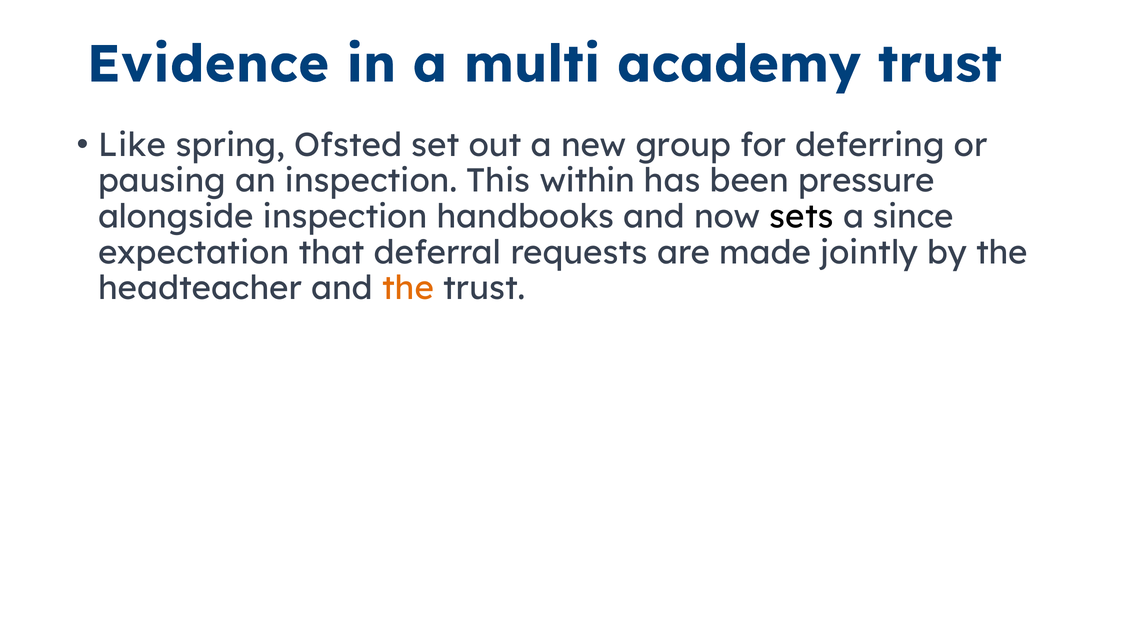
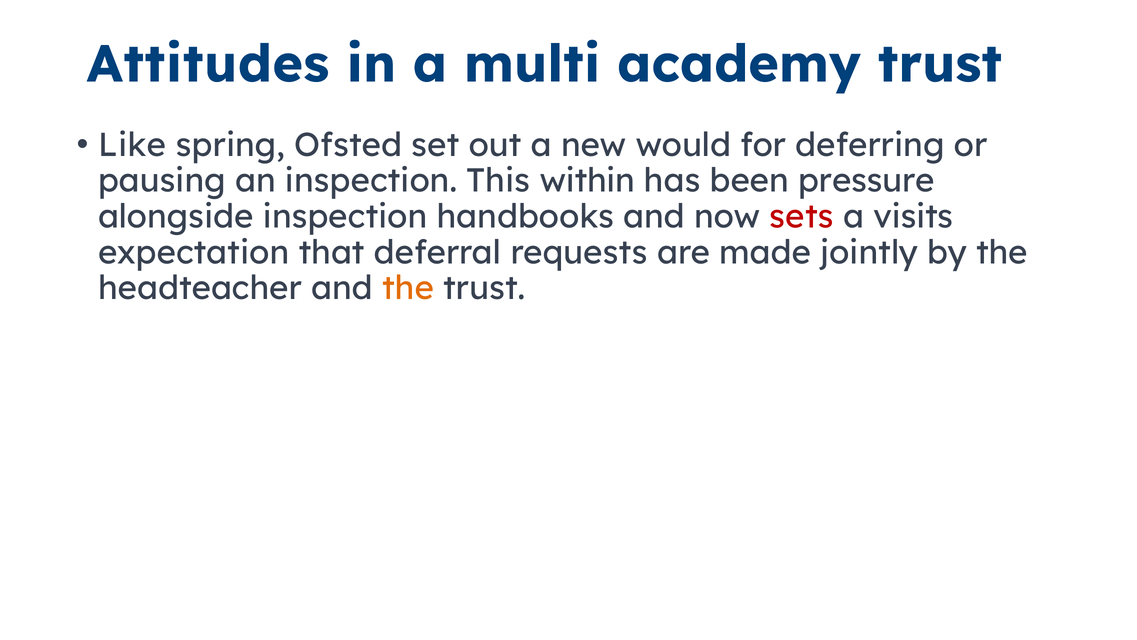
Evidence: Evidence -> Attitudes
group: group -> would
sets colour: black -> red
since: since -> visits
